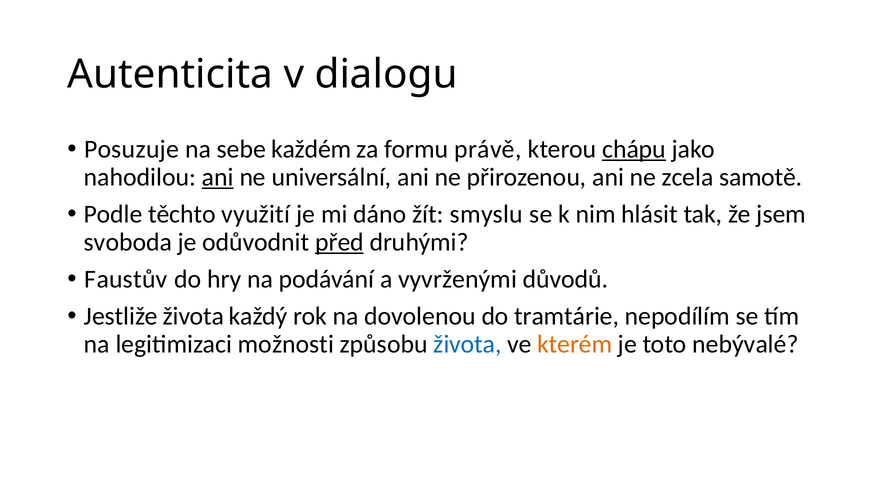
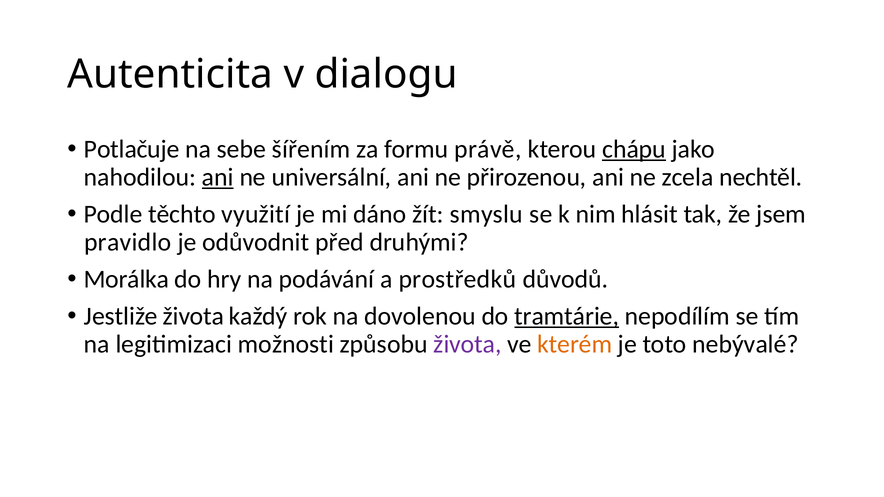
Posuzuje: Posuzuje -> Potlačuje
každém: každém -> šířením
samotě: samotě -> nechtěl
svoboda: svoboda -> pravidlo
před underline: present -> none
Faustův: Faustův -> Morálka
vyvrženými: vyvrženými -> prostředků
tramtárie underline: none -> present
života at (468, 344) colour: blue -> purple
